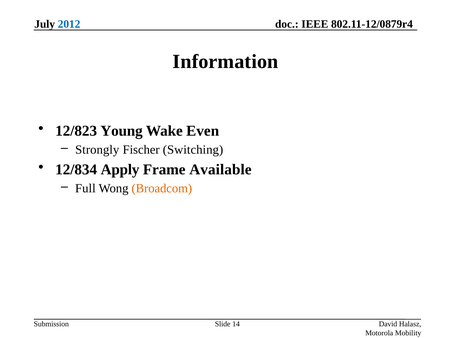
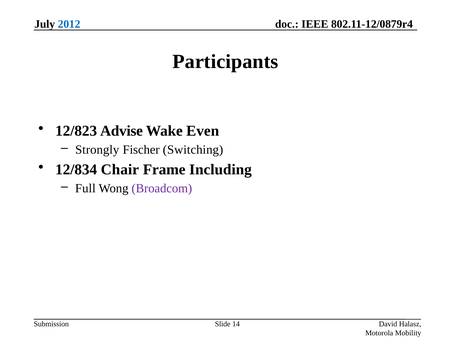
Information: Information -> Participants
Young: Young -> Advise
Apply: Apply -> Chair
Available: Available -> Including
Broadcom colour: orange -> purple
